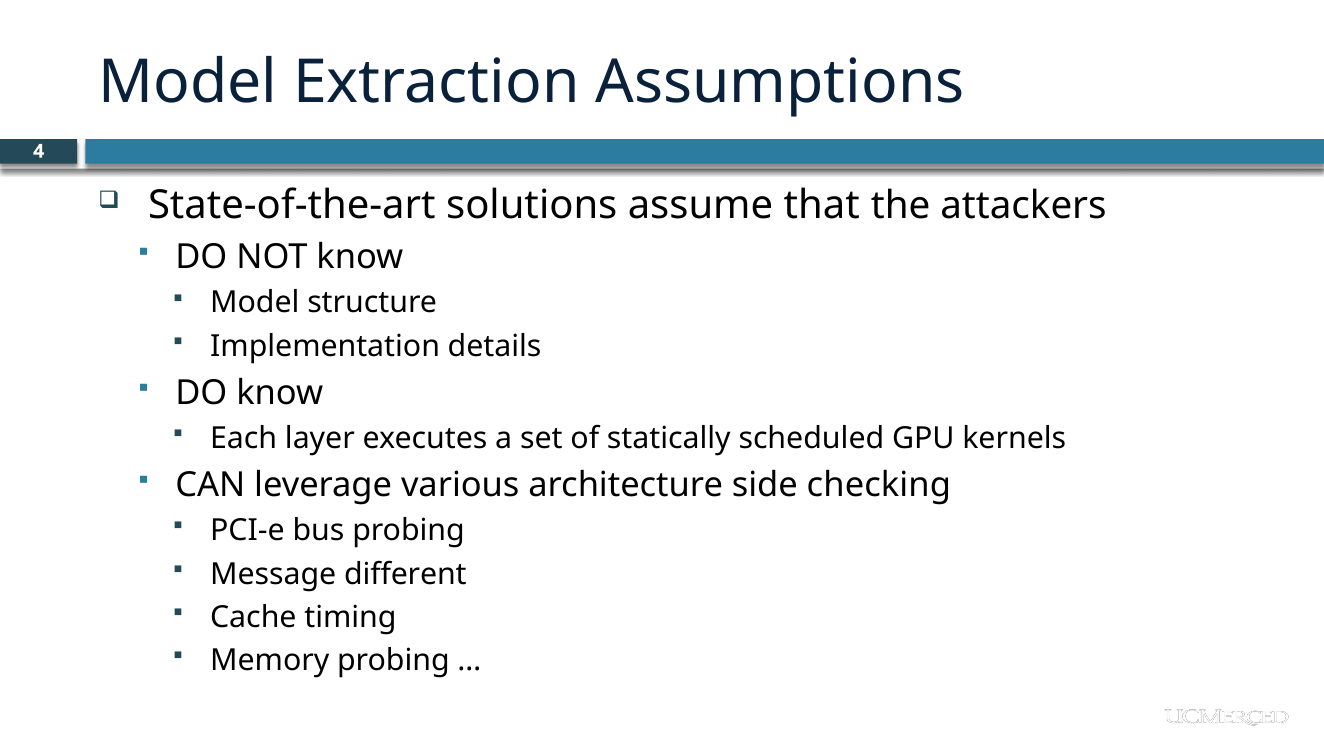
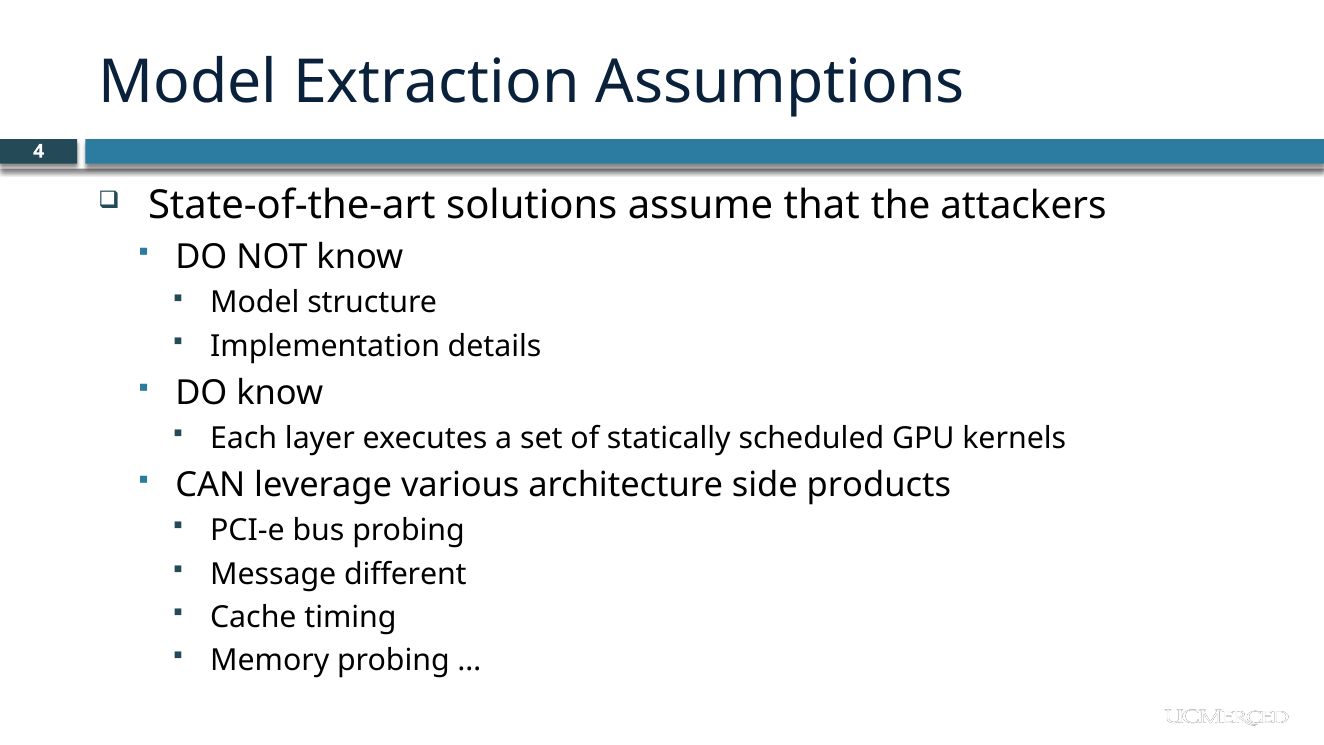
checking: checking -> products
